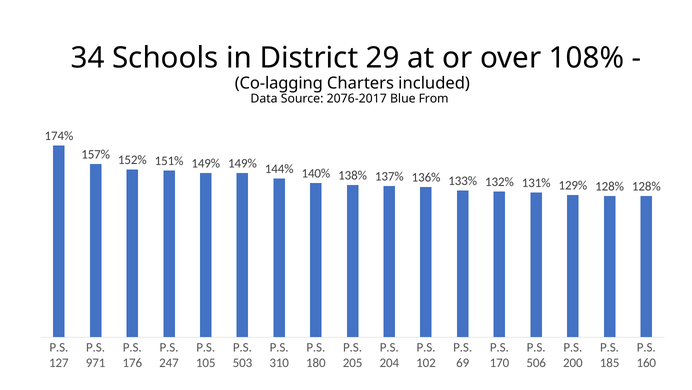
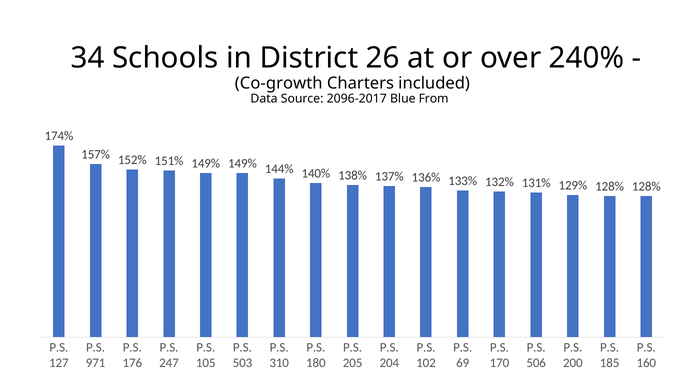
29: 29 -> 26
108%: 108% -> 240%
Co-lagging: Co-lagging -> Co-growth
2076-2017: 2076-2017 -> 2096-2017
